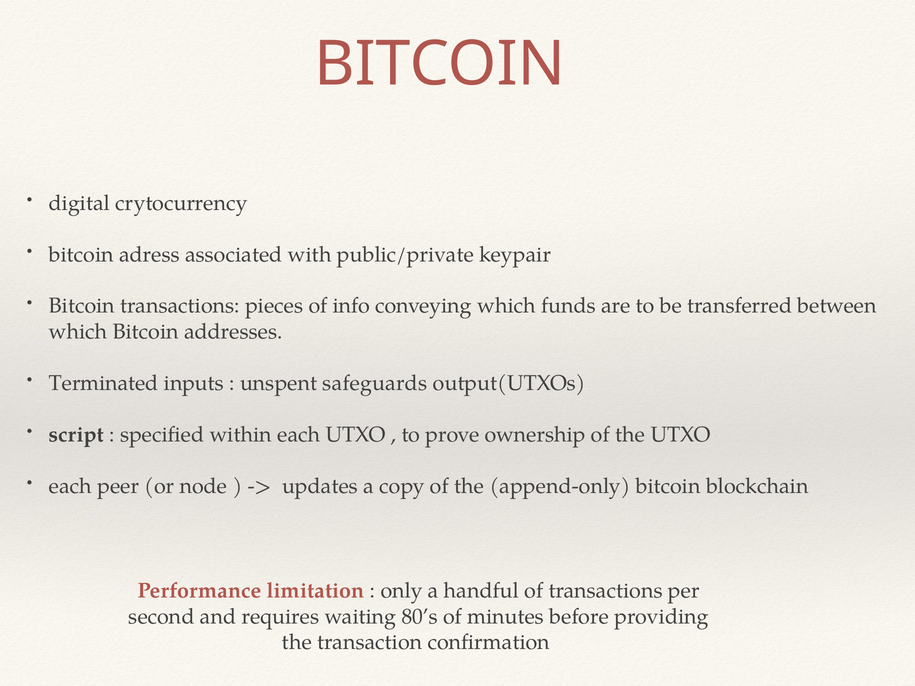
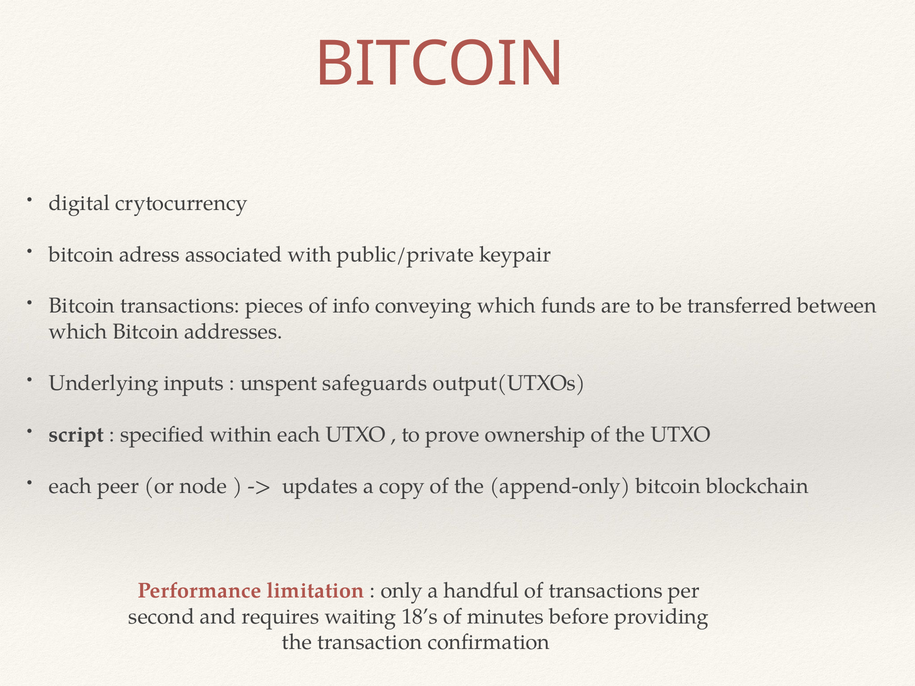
Terminated: Terminated -> Underlying
80’s: 80’s -> 18’s
